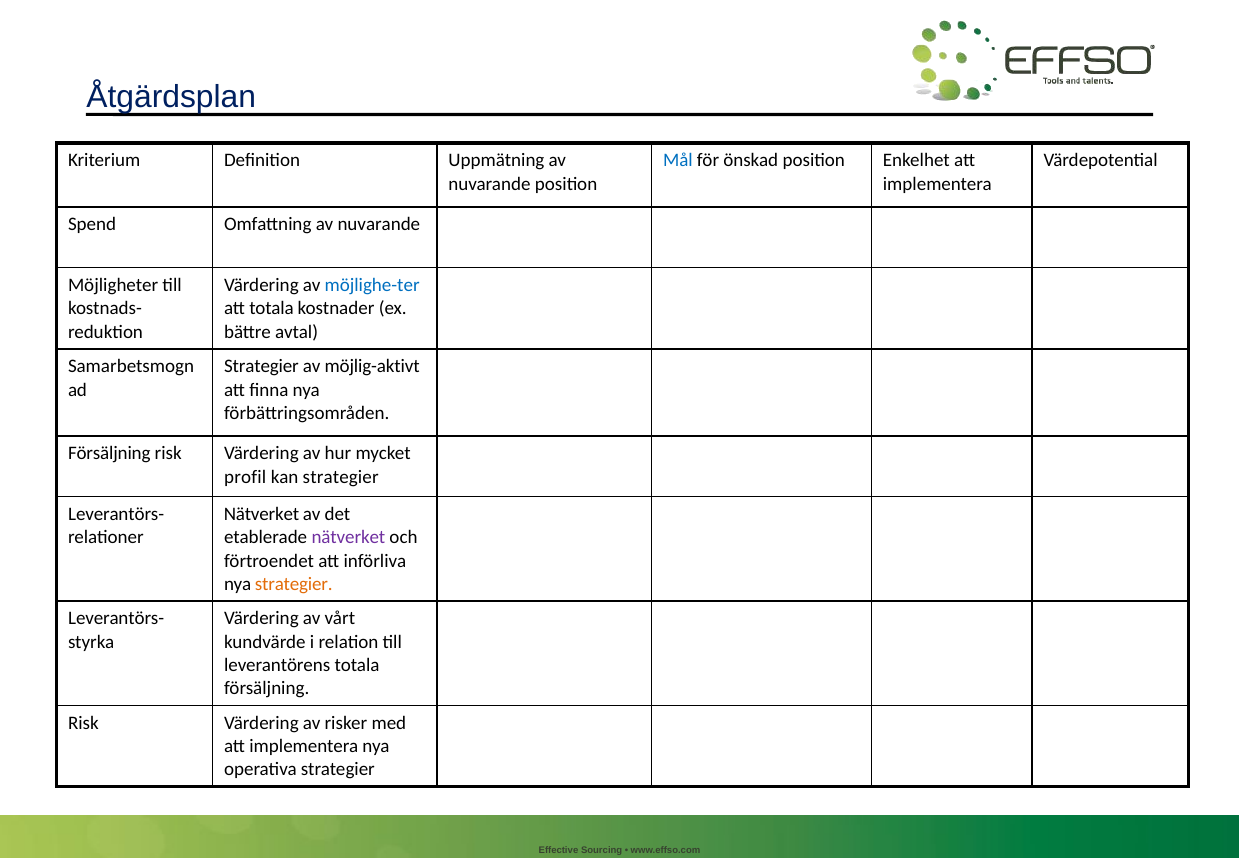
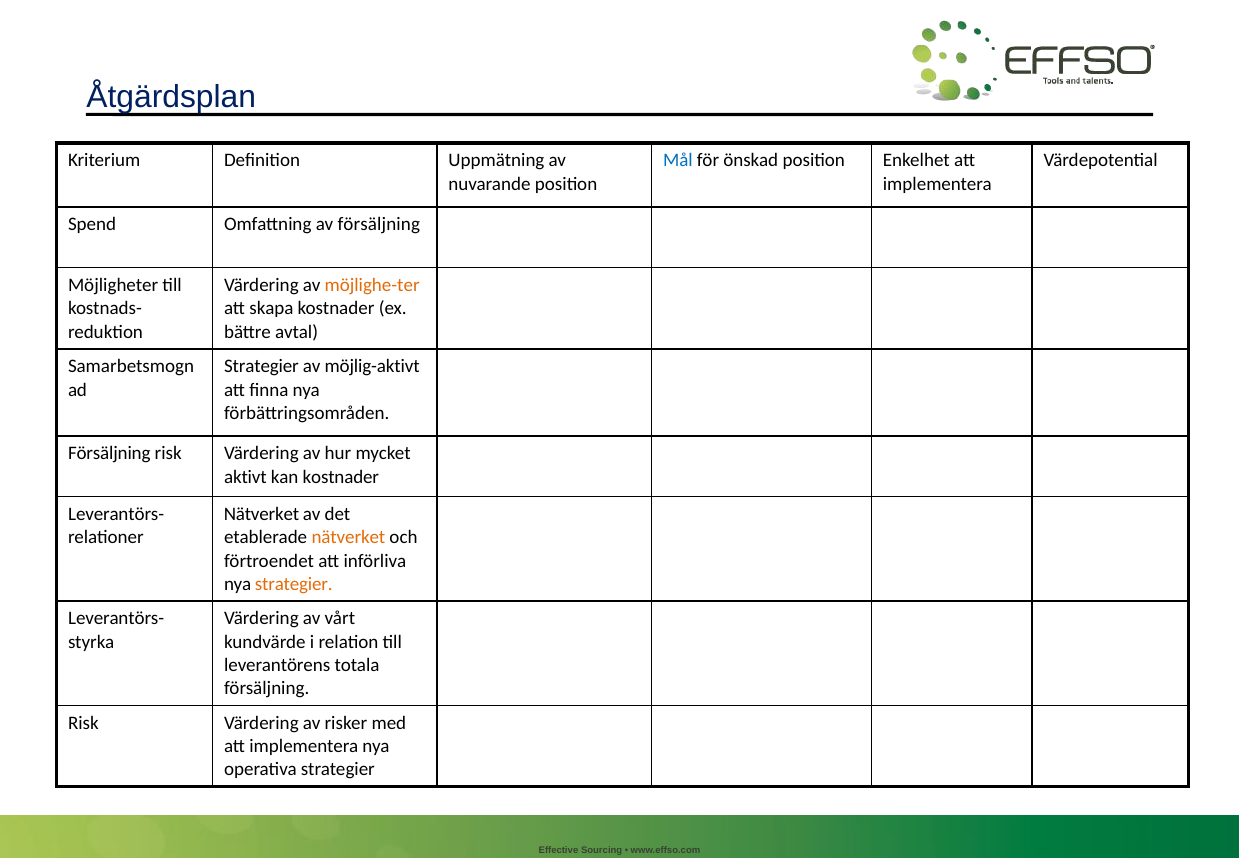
Omfattning av nuvarande: nuvarande -> försäljning
möjlighe-ter colour: blue -> orange
att totala: totala -> skapa
profil: profil -> aktivt
kan strategier: strategier -> kostnader
nätverket at (348, 537) colour: purple -> orange
